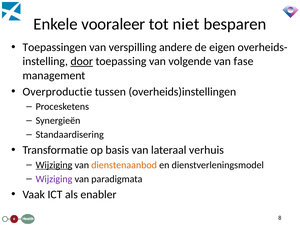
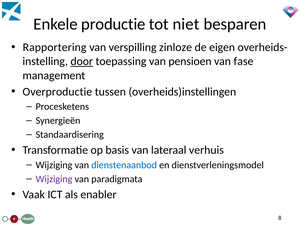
vooraleer: vooraleer -> productie
Toepassingen: Toepassingen -> Rapportering
andere: andere -> zinloze
volgende: volgende -> pensioen
Wijziging at (54, 165) underline: present -> none
dienstenaanbod colour: orange -> blue
